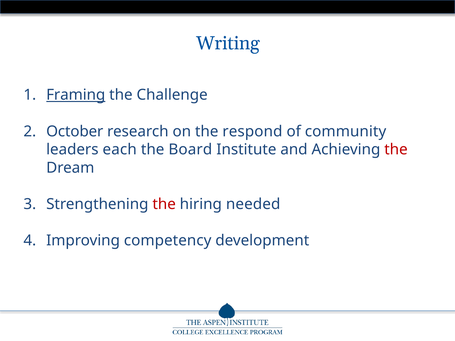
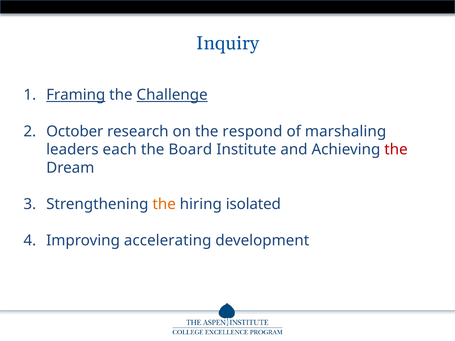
Writing: Writing -> Inquiry
Challenge underline: none -> present
community: community -> marshaling
the at (164, 204) colour: red -> orange
needed: needed -> isolated
competency: competency -> accelerating
